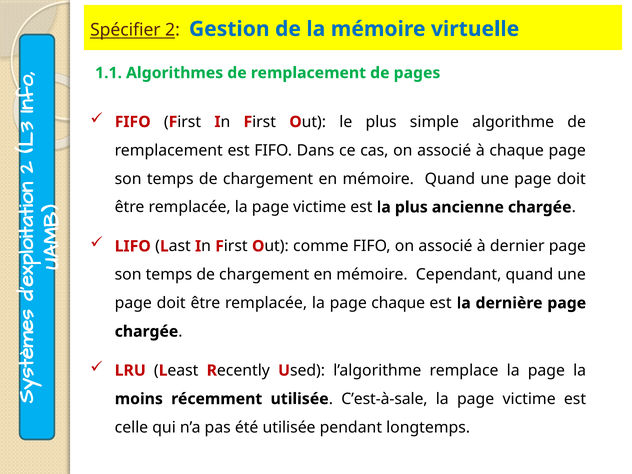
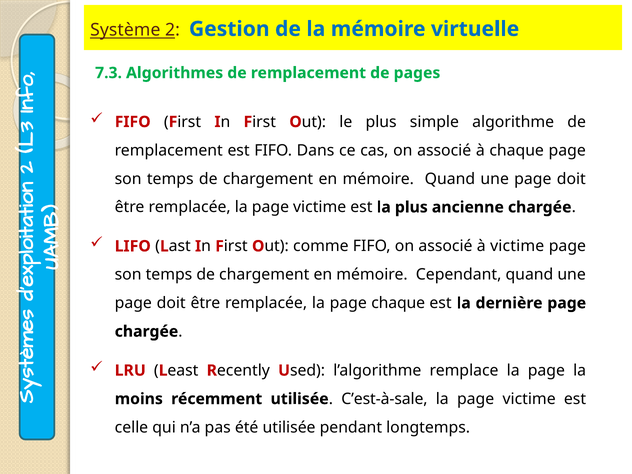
Spécifier: Spécifier -> Système
1.1: 1.1 -> 7.3
à dernier: dernier -> victime
